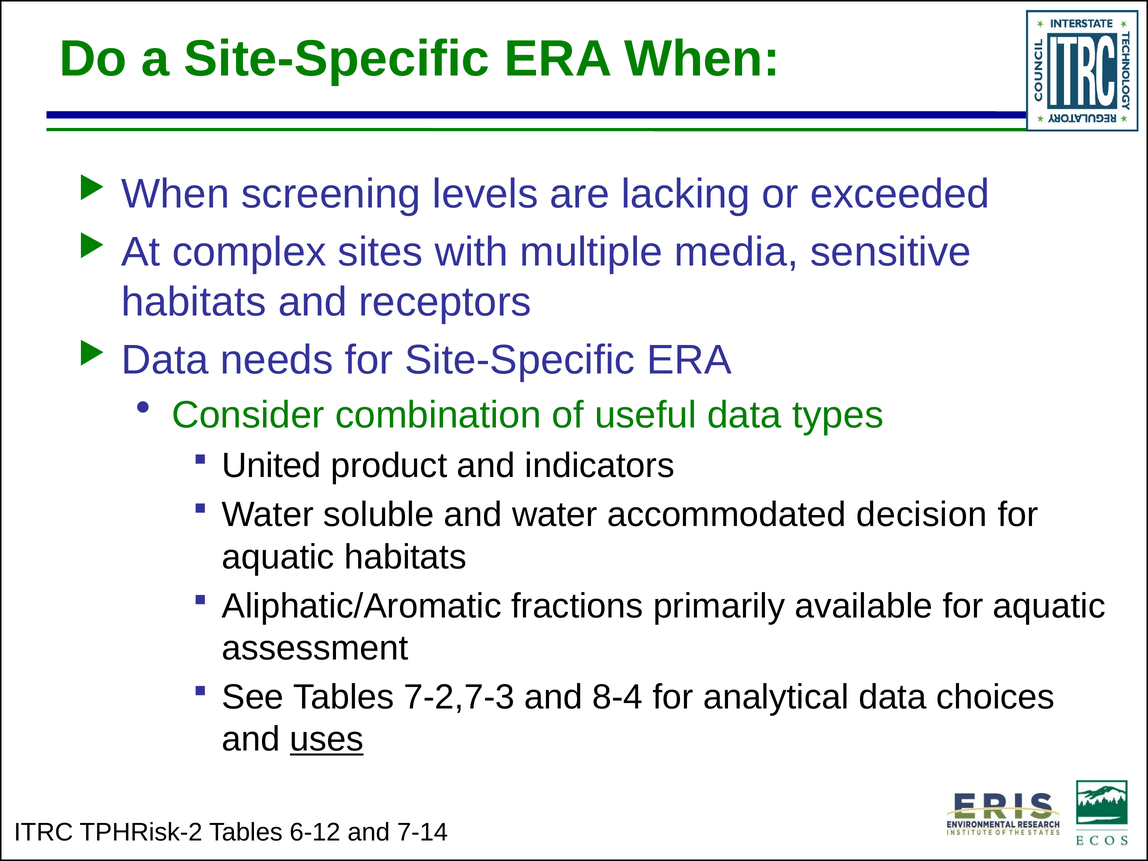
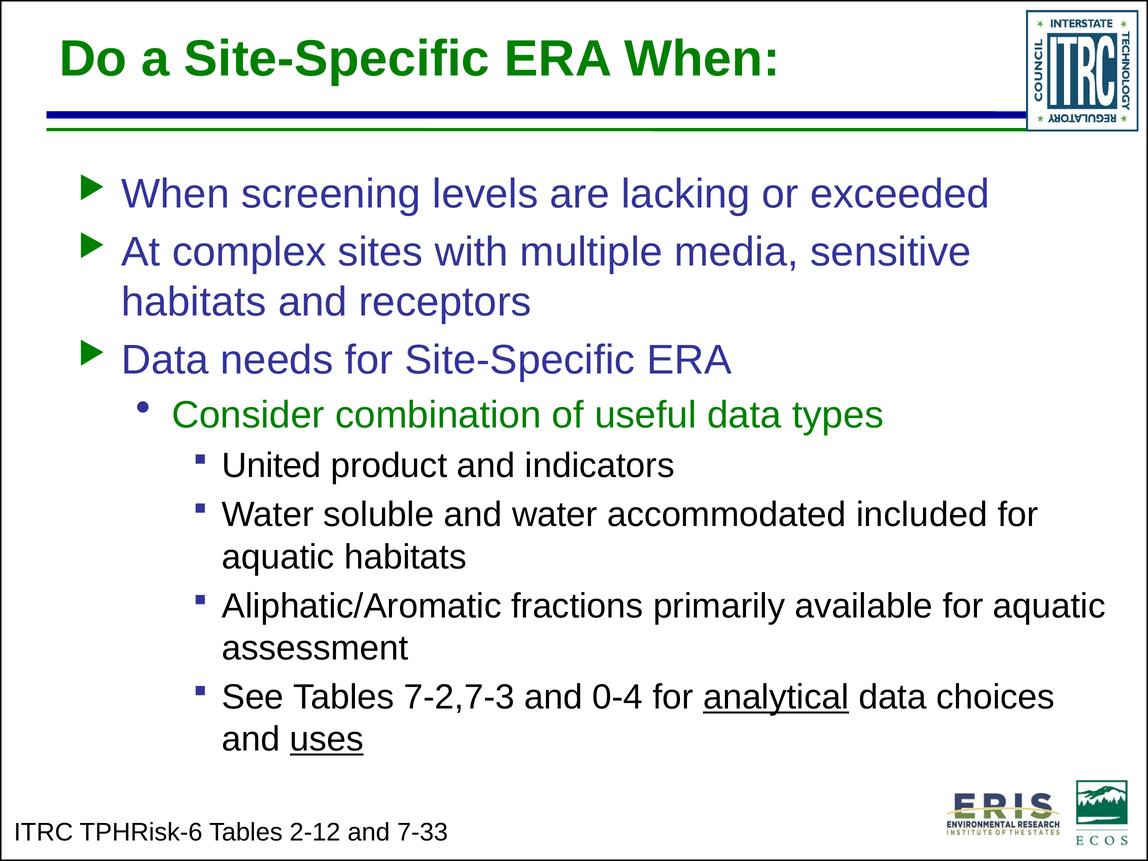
decision: decision -> included
8-4: 8-4 -> 0-4
analytical underline: none -> present
TPHRisk-2: TPHRisk-2 -> TPHRisk-6
6-12: 6-12 -> 2-12
7-14: 7-14 -> 7-33
